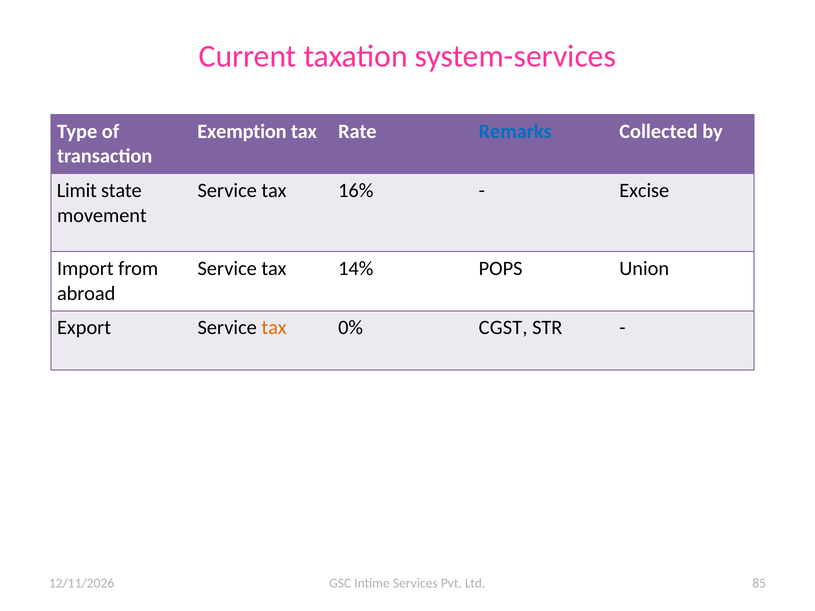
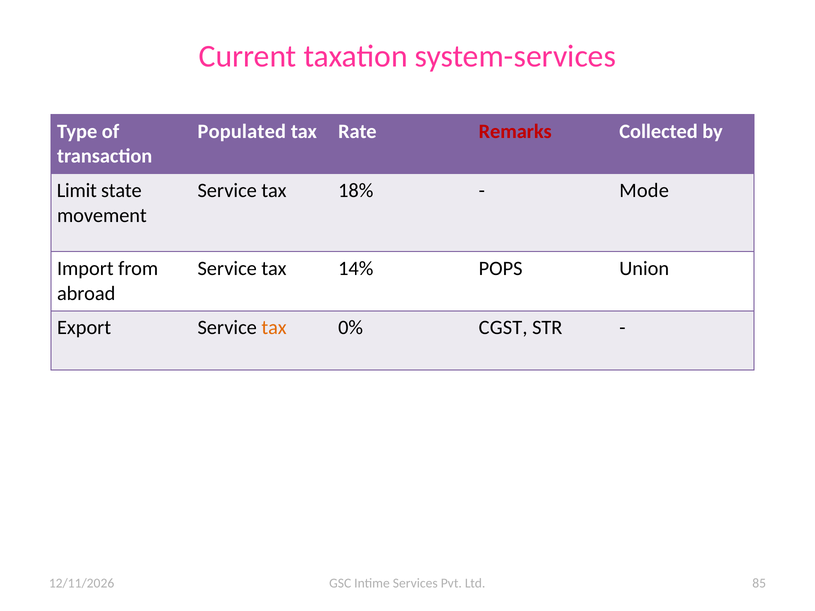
Exemption: Exemption -> Populated
Remarks colour: blue -> red
16%: 16% -> 18%
Excise: Excise -> Mode
